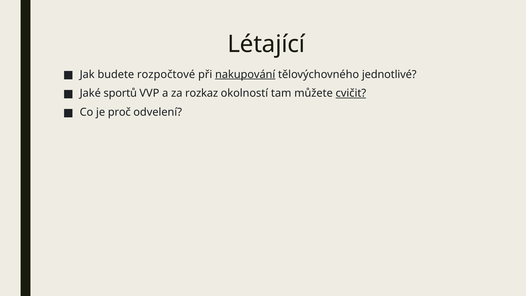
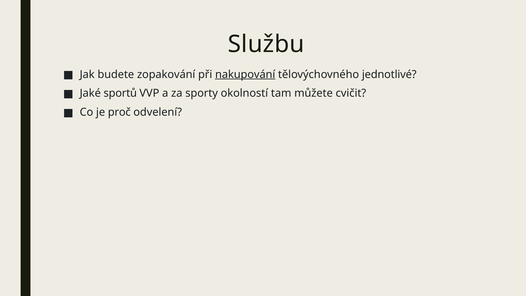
Létající: Létající -> Službu
rozpočtové: rozpočtové -> zopakování
rozkaz: rozkaz -> sporty
cvičit underline: present -> none
